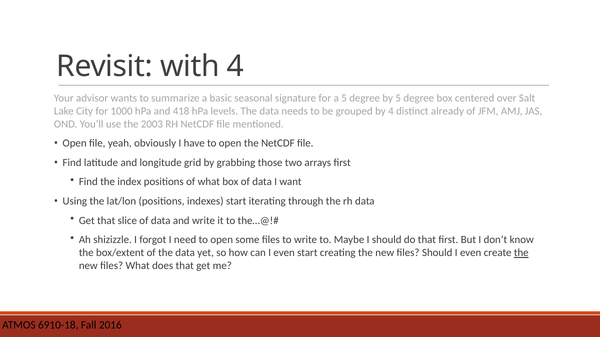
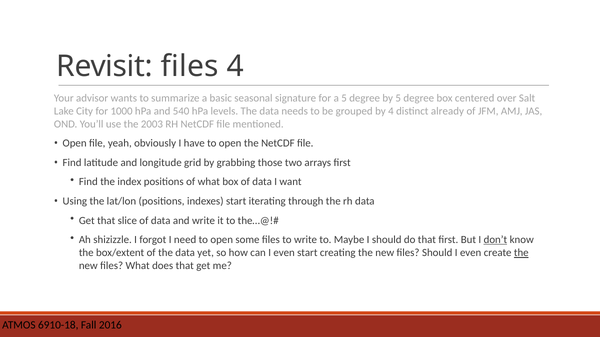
Revisit with: with -> files
418: 418 -> 540
don’t underline: none -> present
